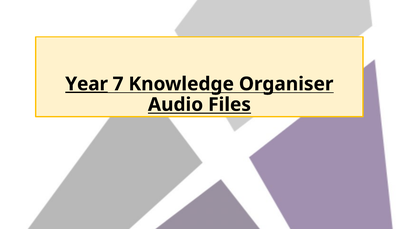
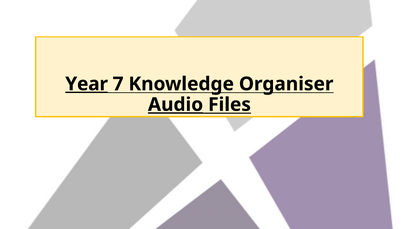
Audio underline: none -> present
